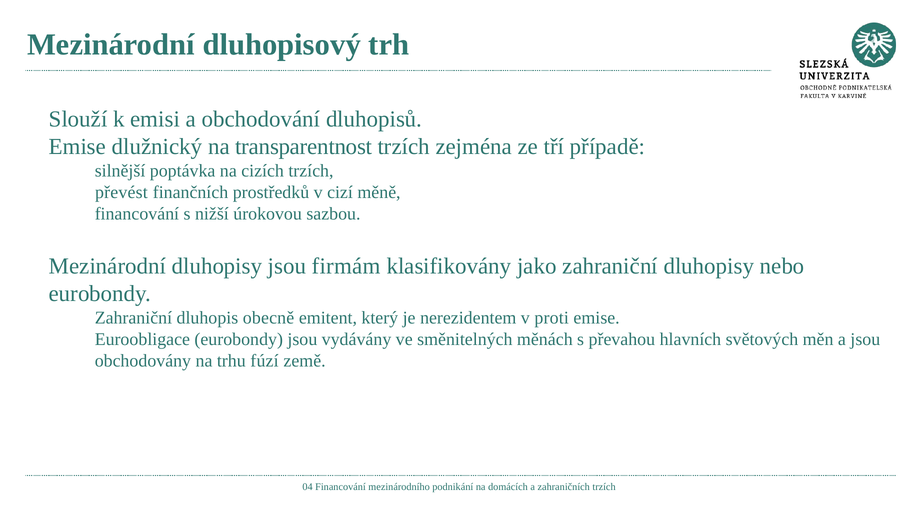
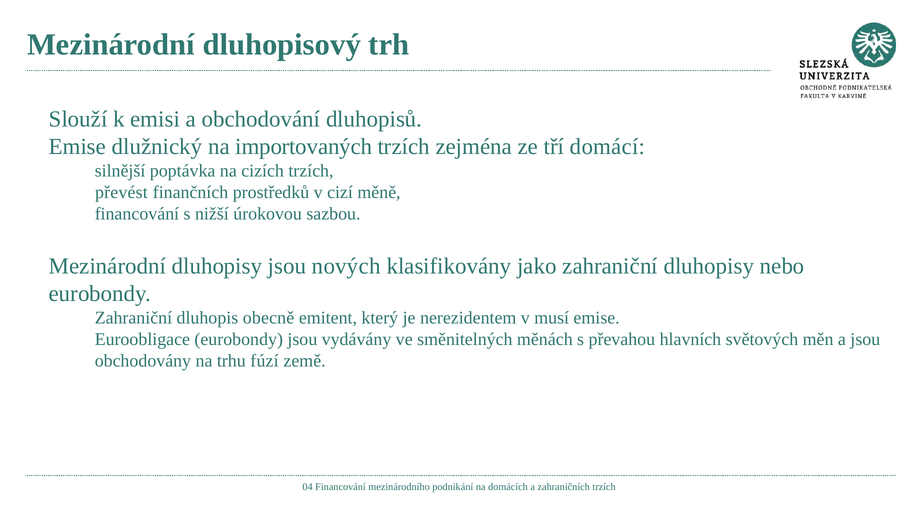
transparentnost: transparentnost -> importovaných
případě: případě -> domácí
firmám: firmám -> nových
proti: proti -> musí
